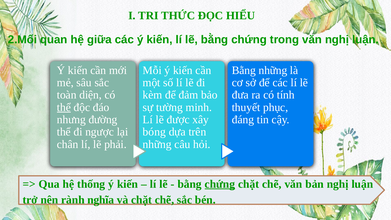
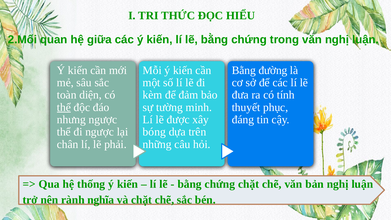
Bằng những: những -> đường
nhưng đường: đường -> ngược
chứng at (220, 184) underline: present -> none
